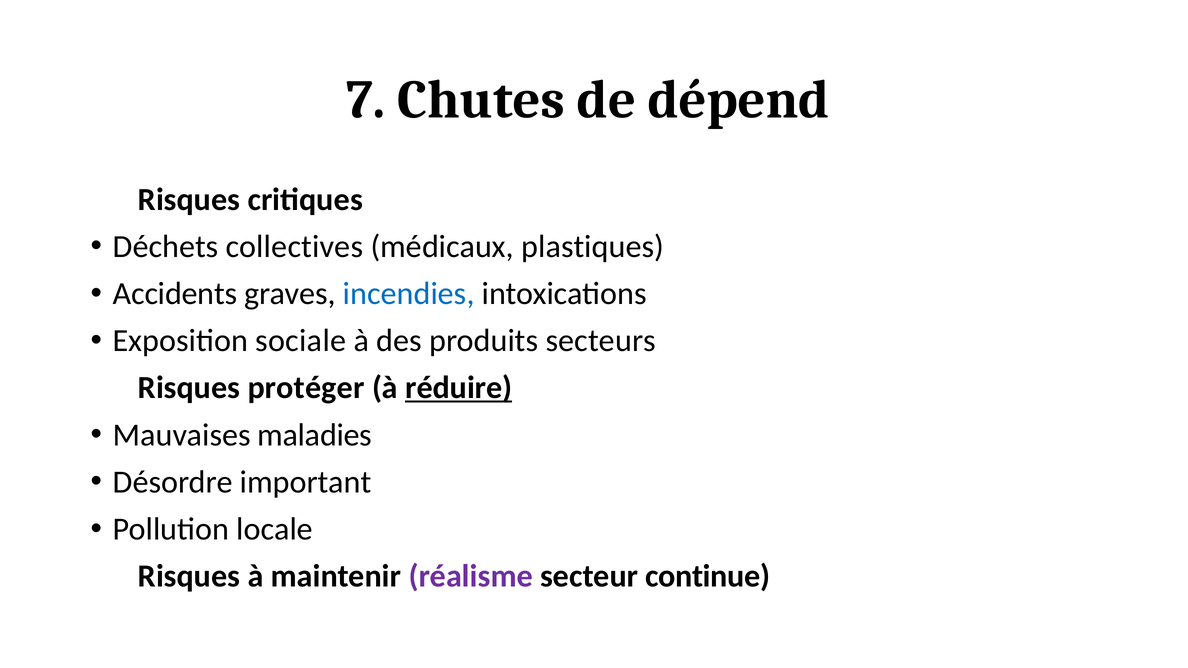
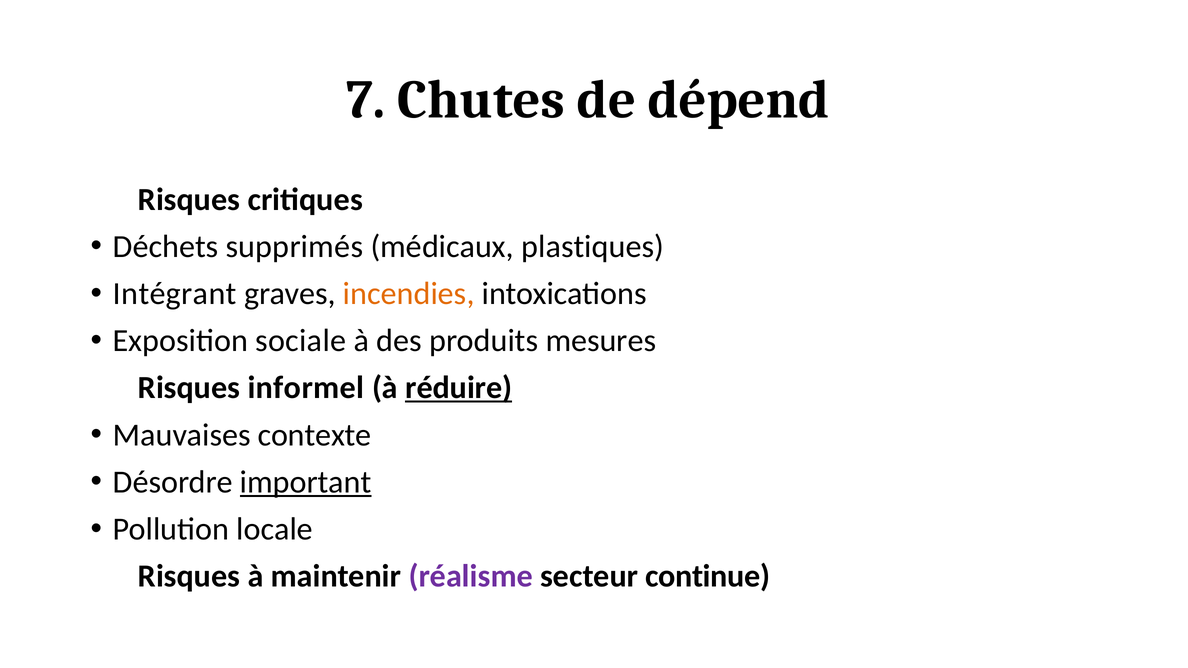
collectives: collectives -> supprimés
Accidents: Accidents -> Intégrant
incendies colour: blue -> orange
secteurs: secteurs -> mesures
protéger: protéger -> informel
maladies: maladies -> contexte
important underline: none -> present
